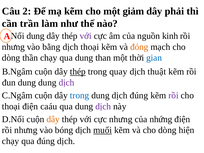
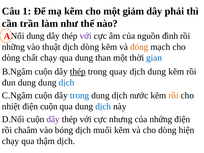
2: 2 -> 1
kinh: kinh -> đình
nhưng at (13, 47): nhưng -> những
bằng: bằng -> thuật
dịch thoại: thoại -> dòng
thần: thần -> chất
dịch thuật: thuật -> dung
dịch at (66, 83) colour: purple -> blue
dịch đúng: đúng -> nước
rồi at (173, 95) colour: purple -> orange
thoại at (11, 106): thoại -> nhiệt
điện caáu: caáu -> cuộn
dịch at (103, 106) colour: purple -> blue
dây at (53, 119) colour: orange -> purple
nhưng at (26, 130): nhưng -> chaâm
muối underline: present -> none
qua đúng: đúng -> thậm
